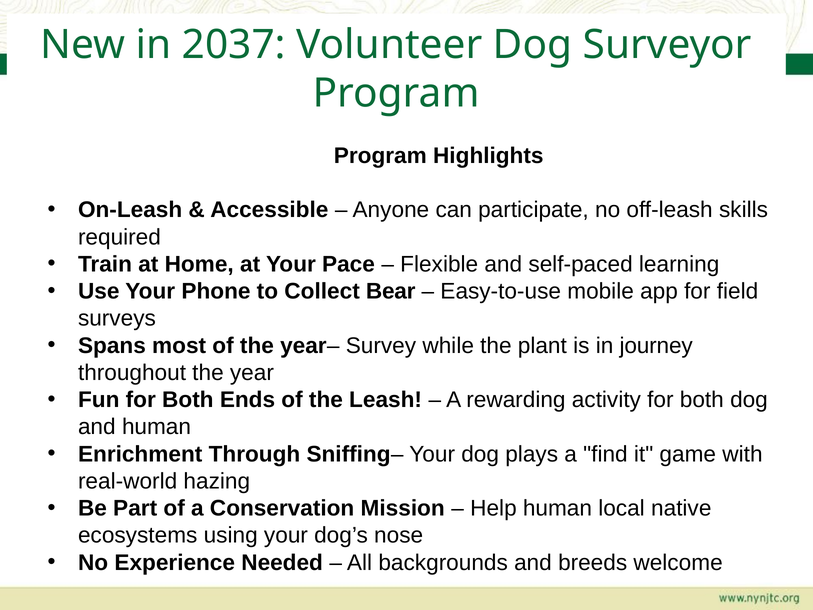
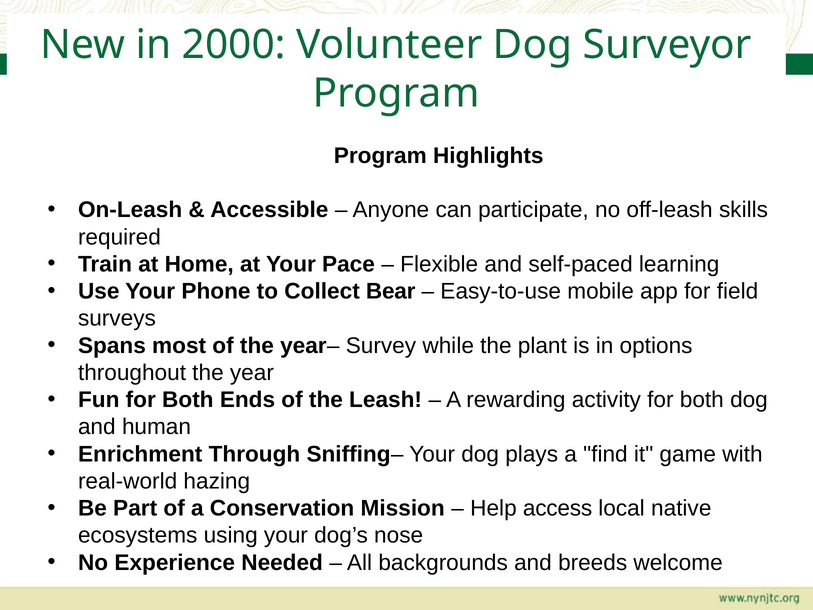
2037: 2037 -> 2000
journey: journey -> options
Help human: human -> access
